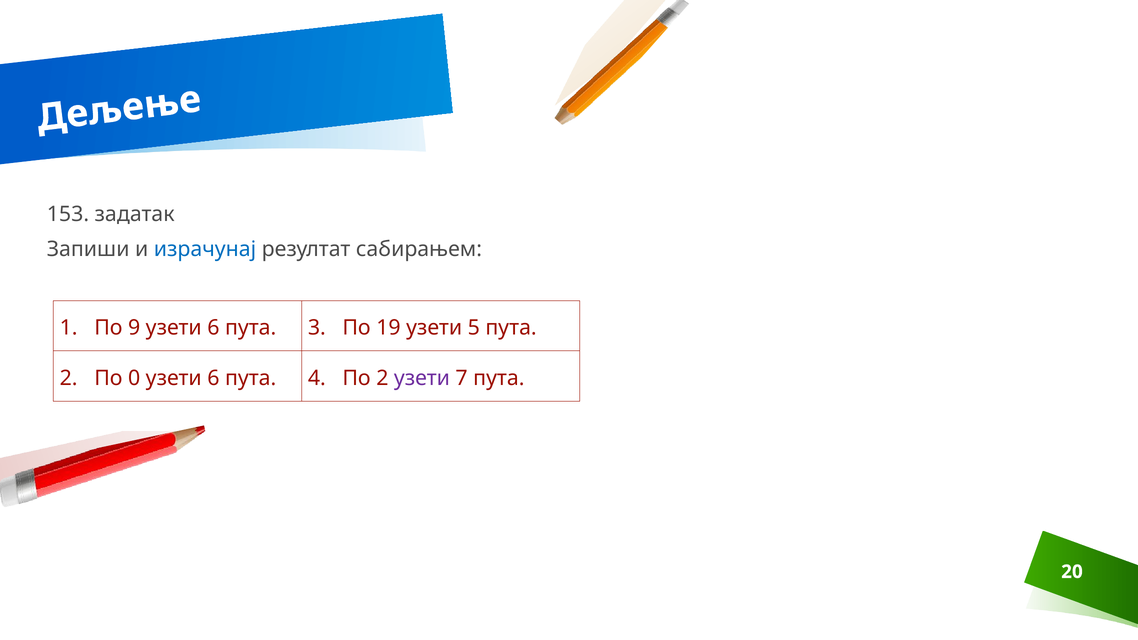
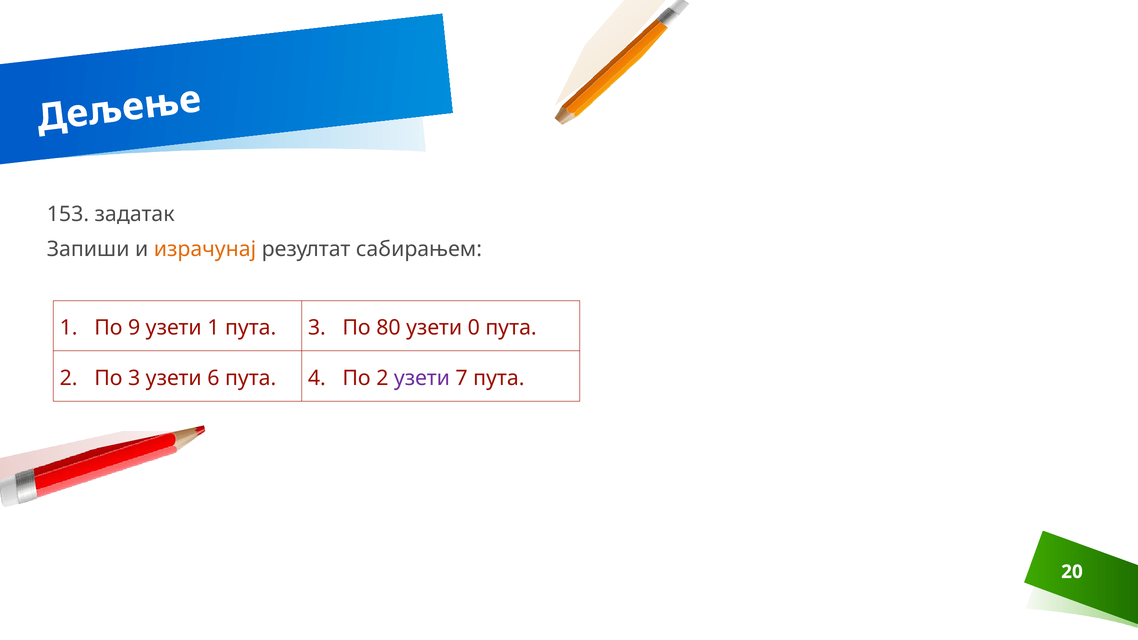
израчунај colour: blue -> orange
9 узети 6: 6 -> 1
19: 19 -> 80
5: 5 -> 0
По 0: 0 -> 3
